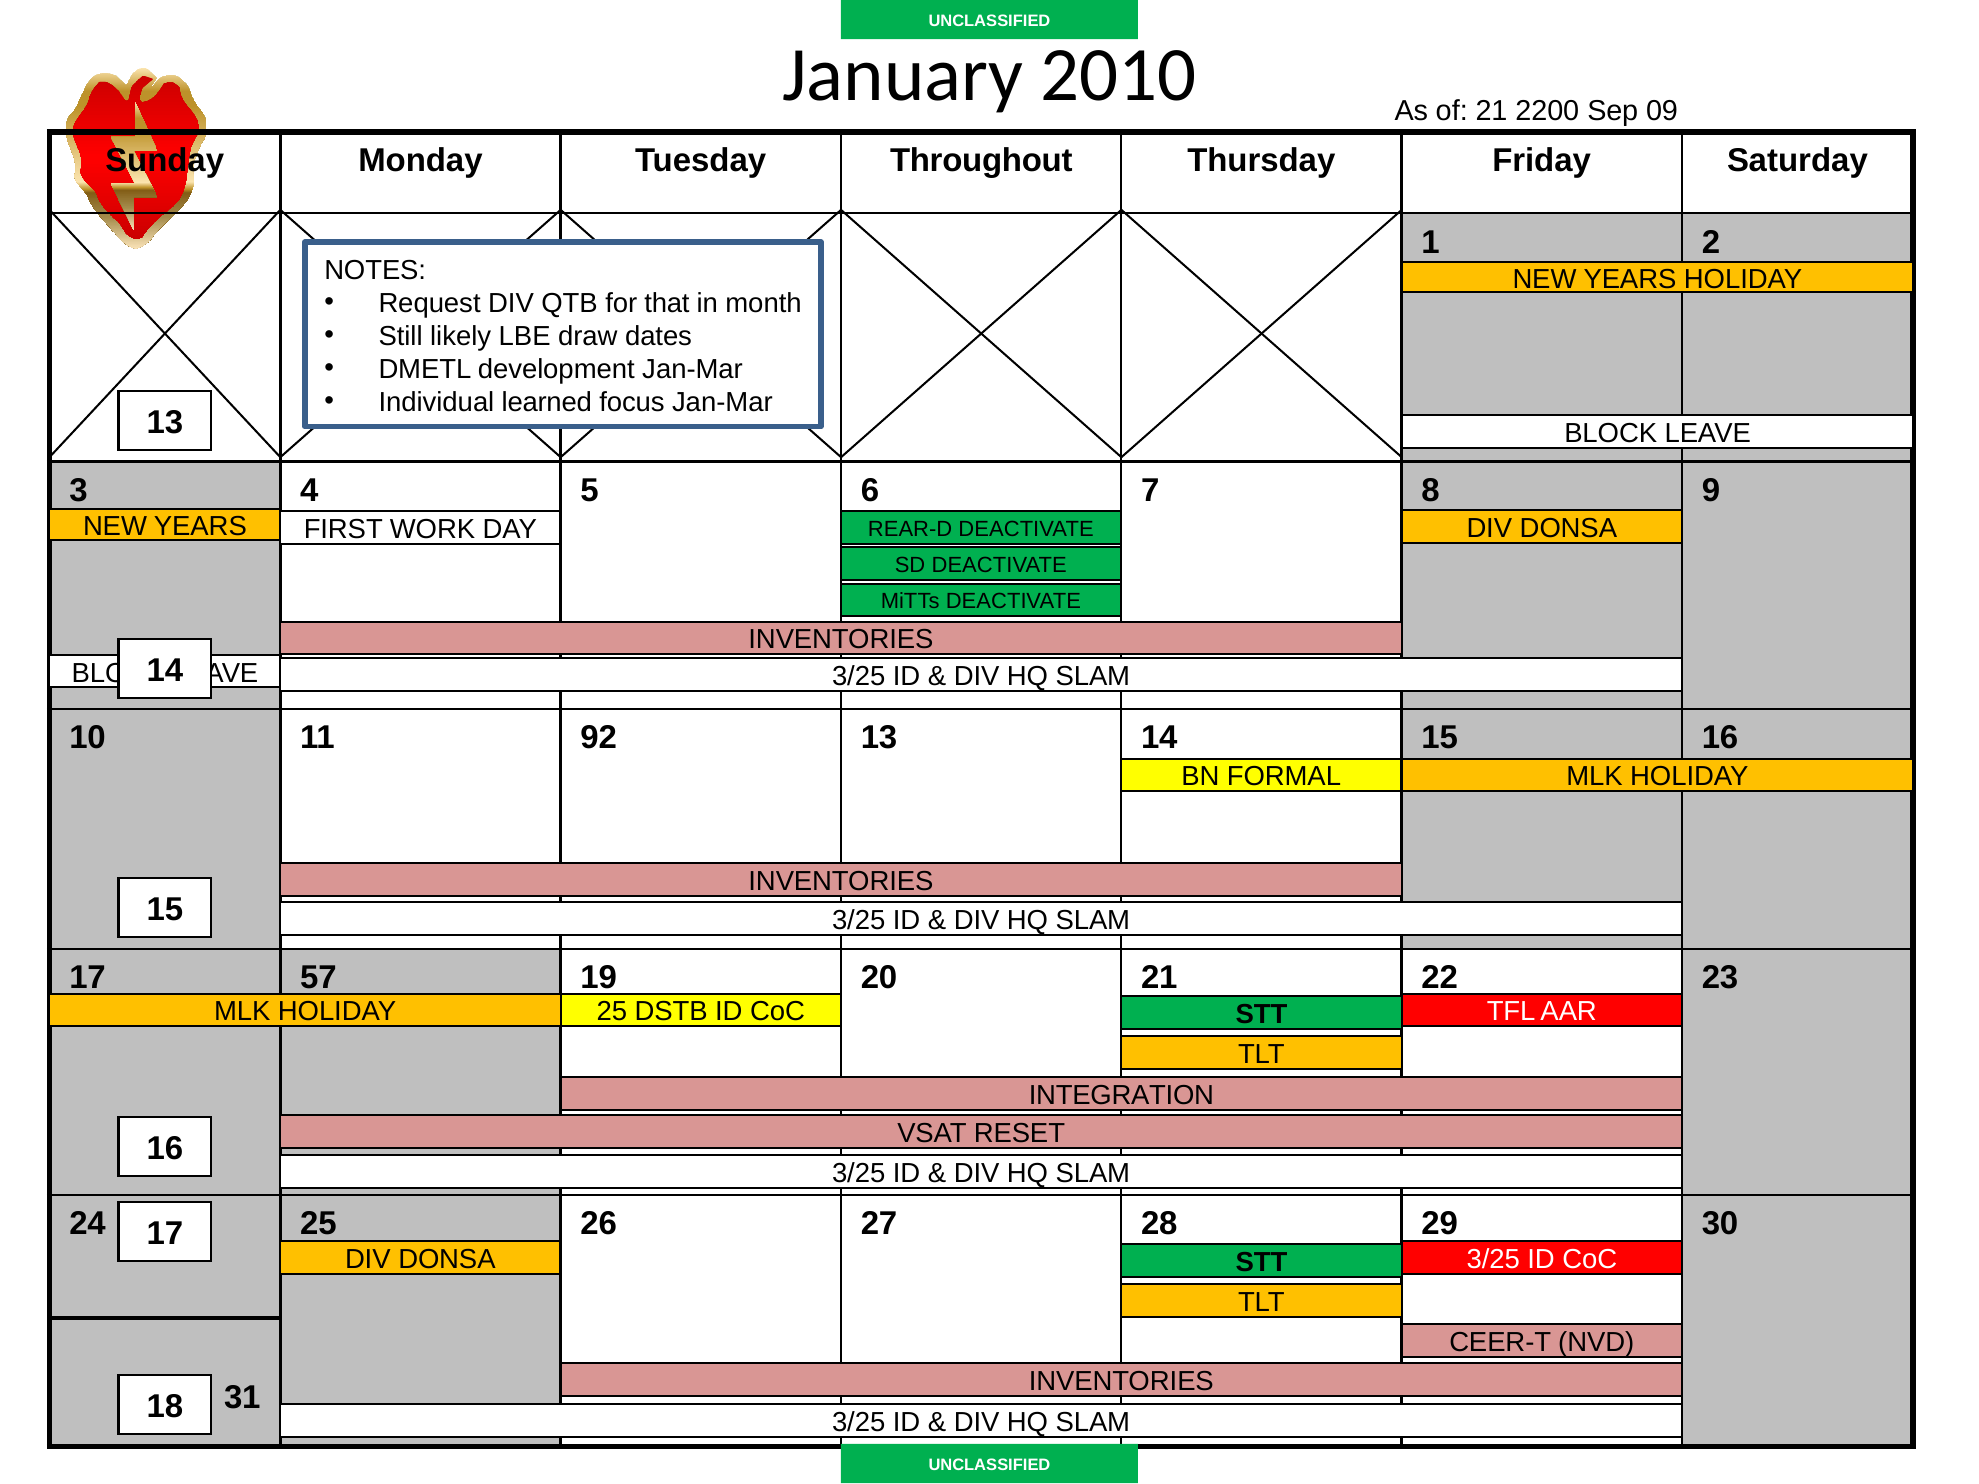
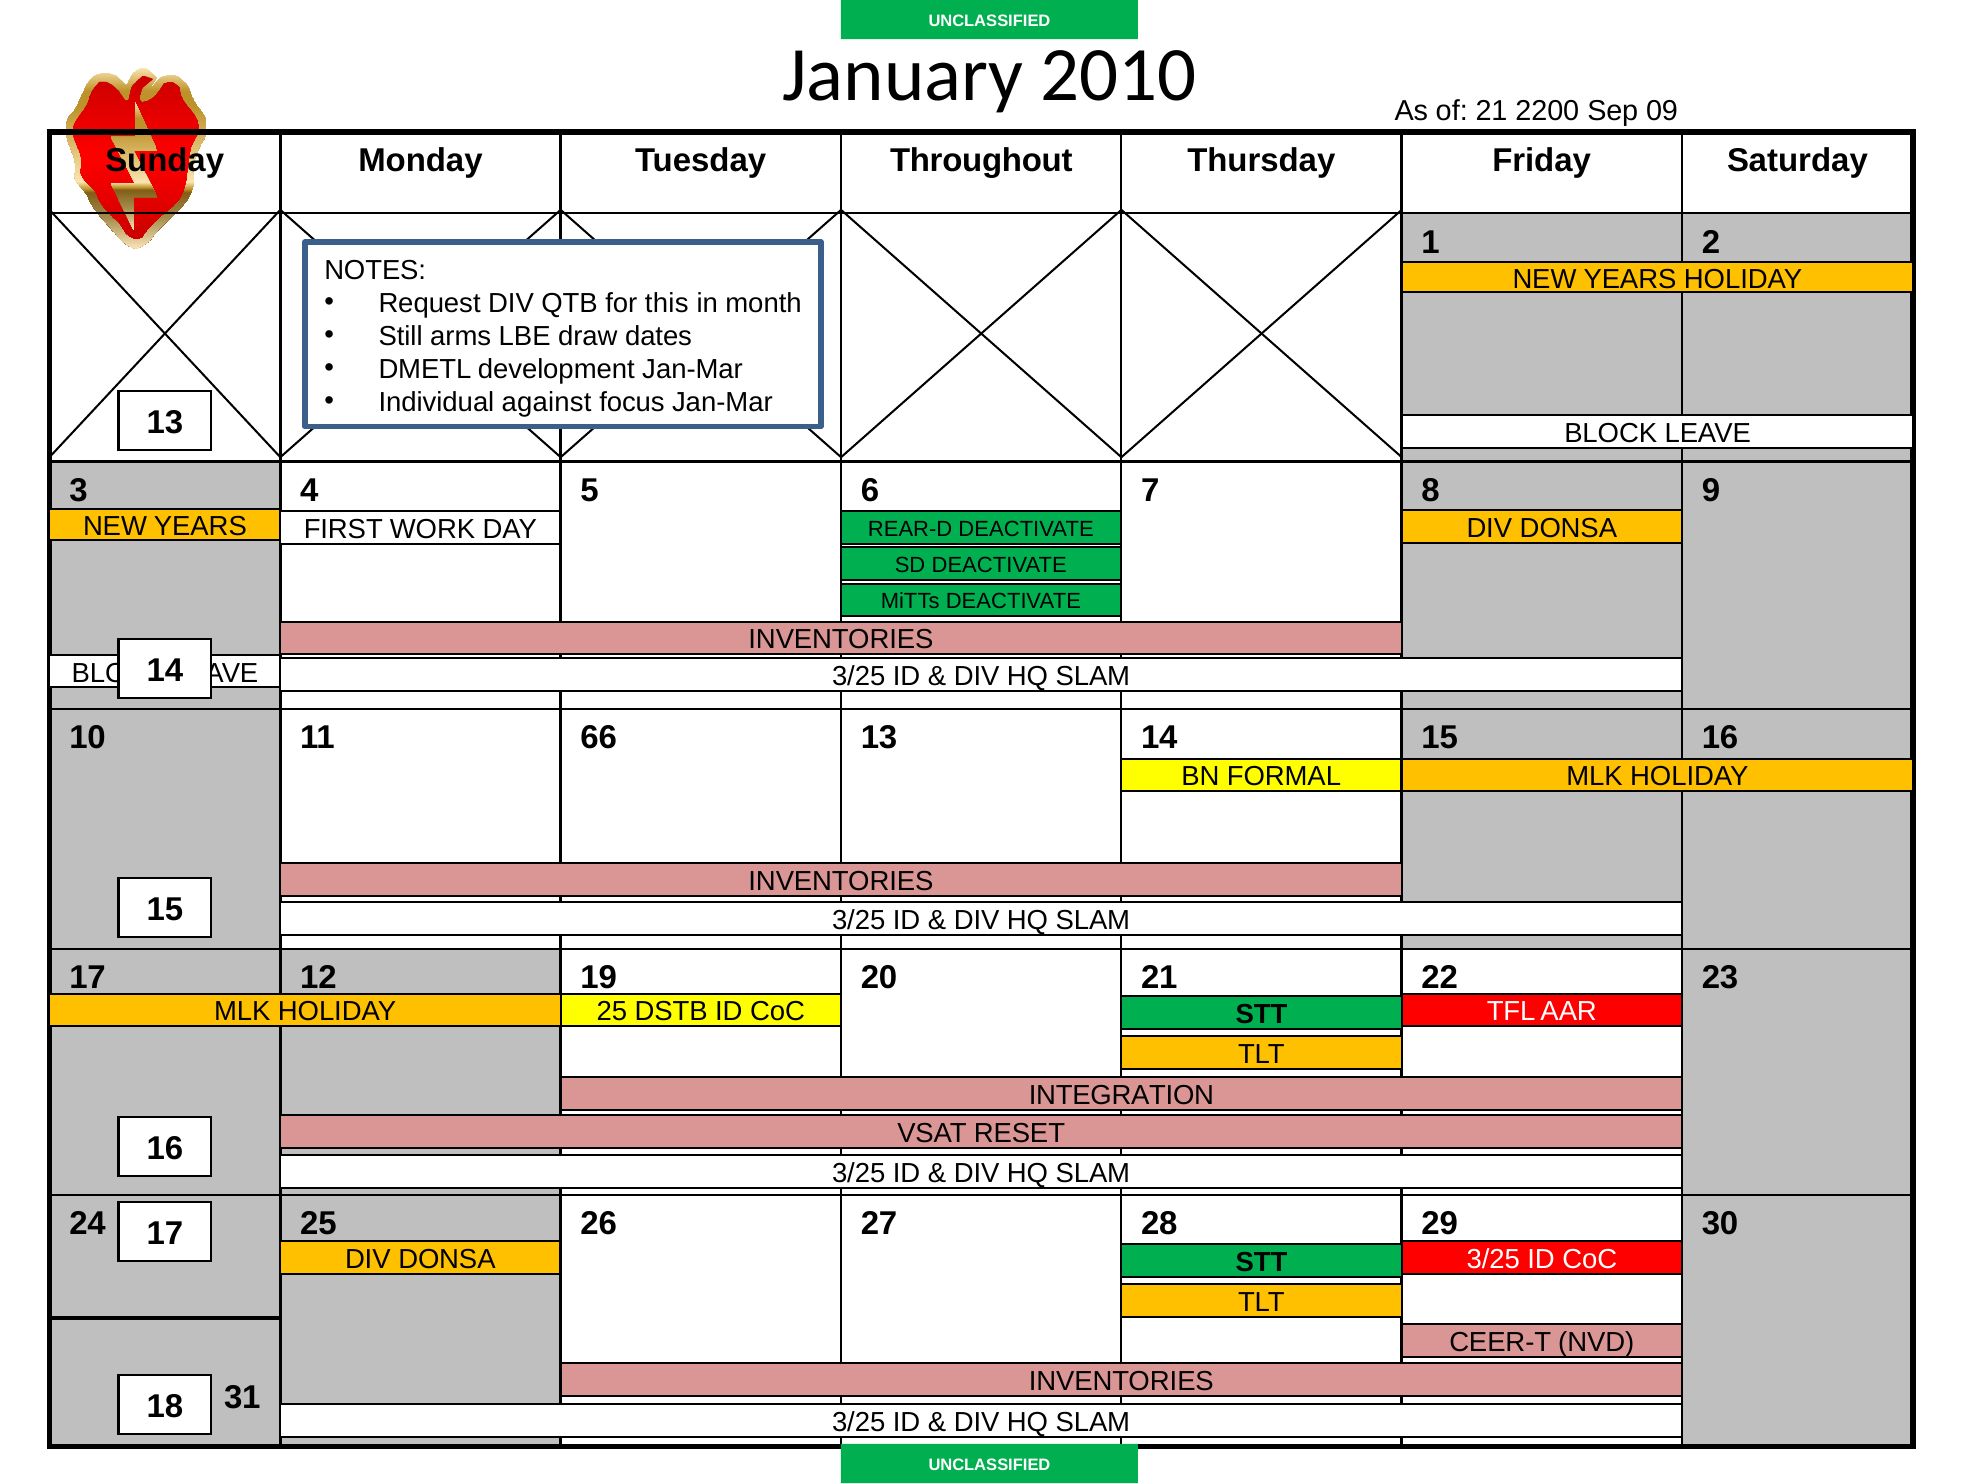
that: that -> this
likely: likely -> arms
learned: learned -> against
92: 92 -> 66
57: 57 -> 12
